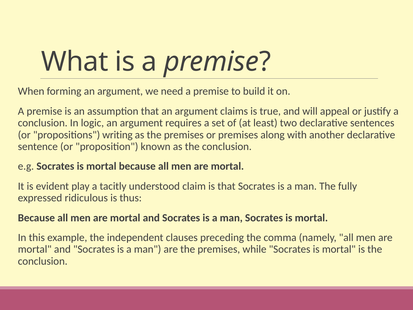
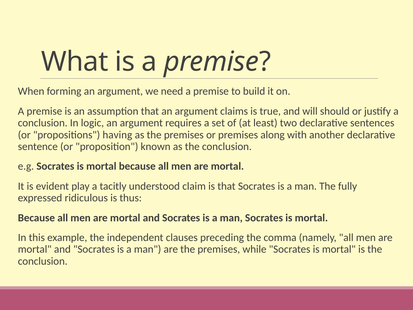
appeal: appeal -> should
writing: writing -> having
